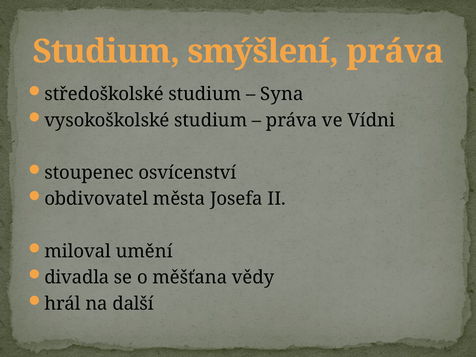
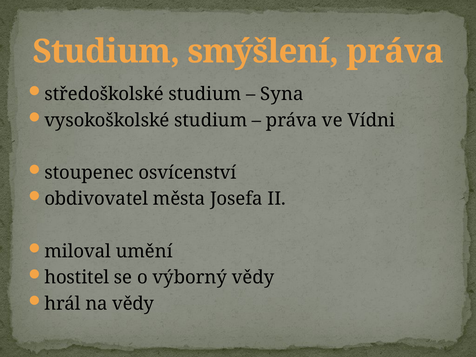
divadla: divadla -> hostitel
měšťana: měšťana -> výborný
na další: další -> vědy
